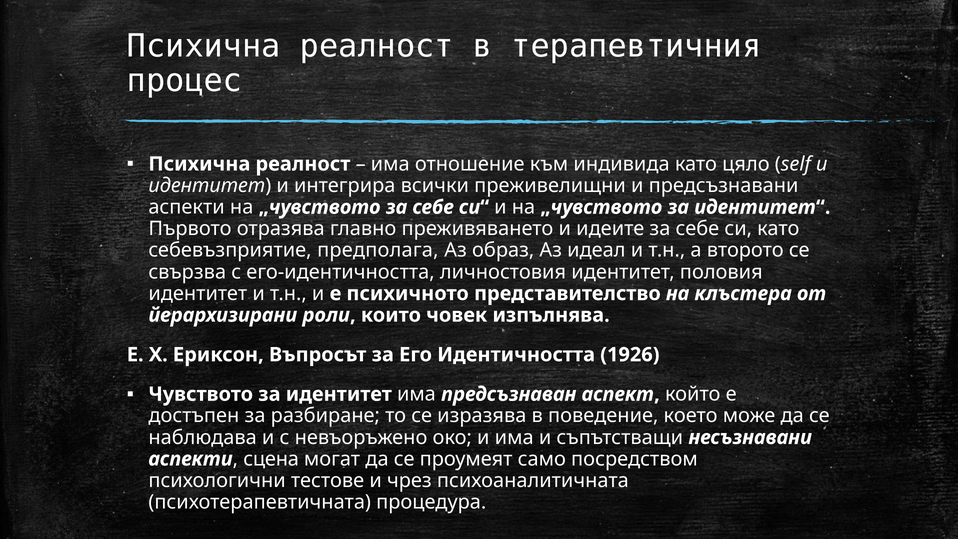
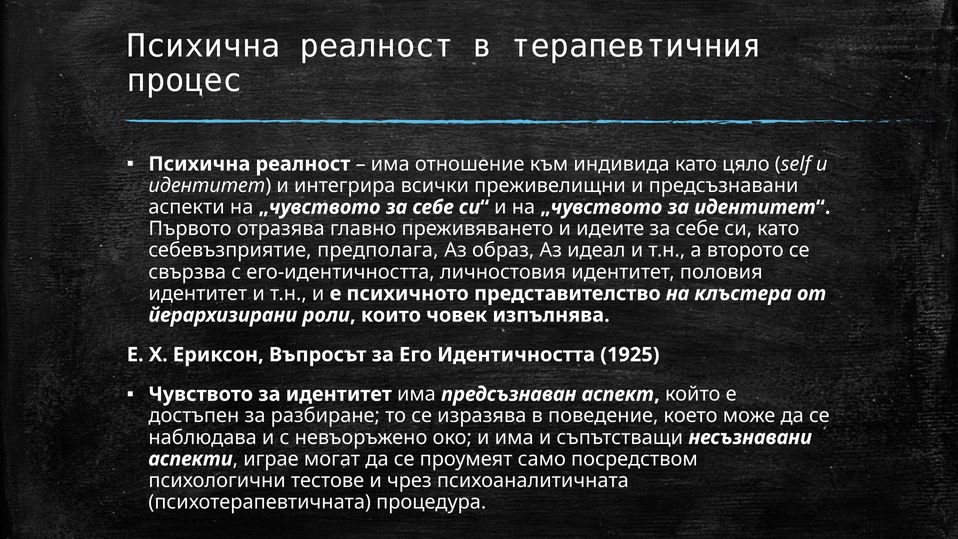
1926: 1926 -> 1925
сцена: сцена -> играе
